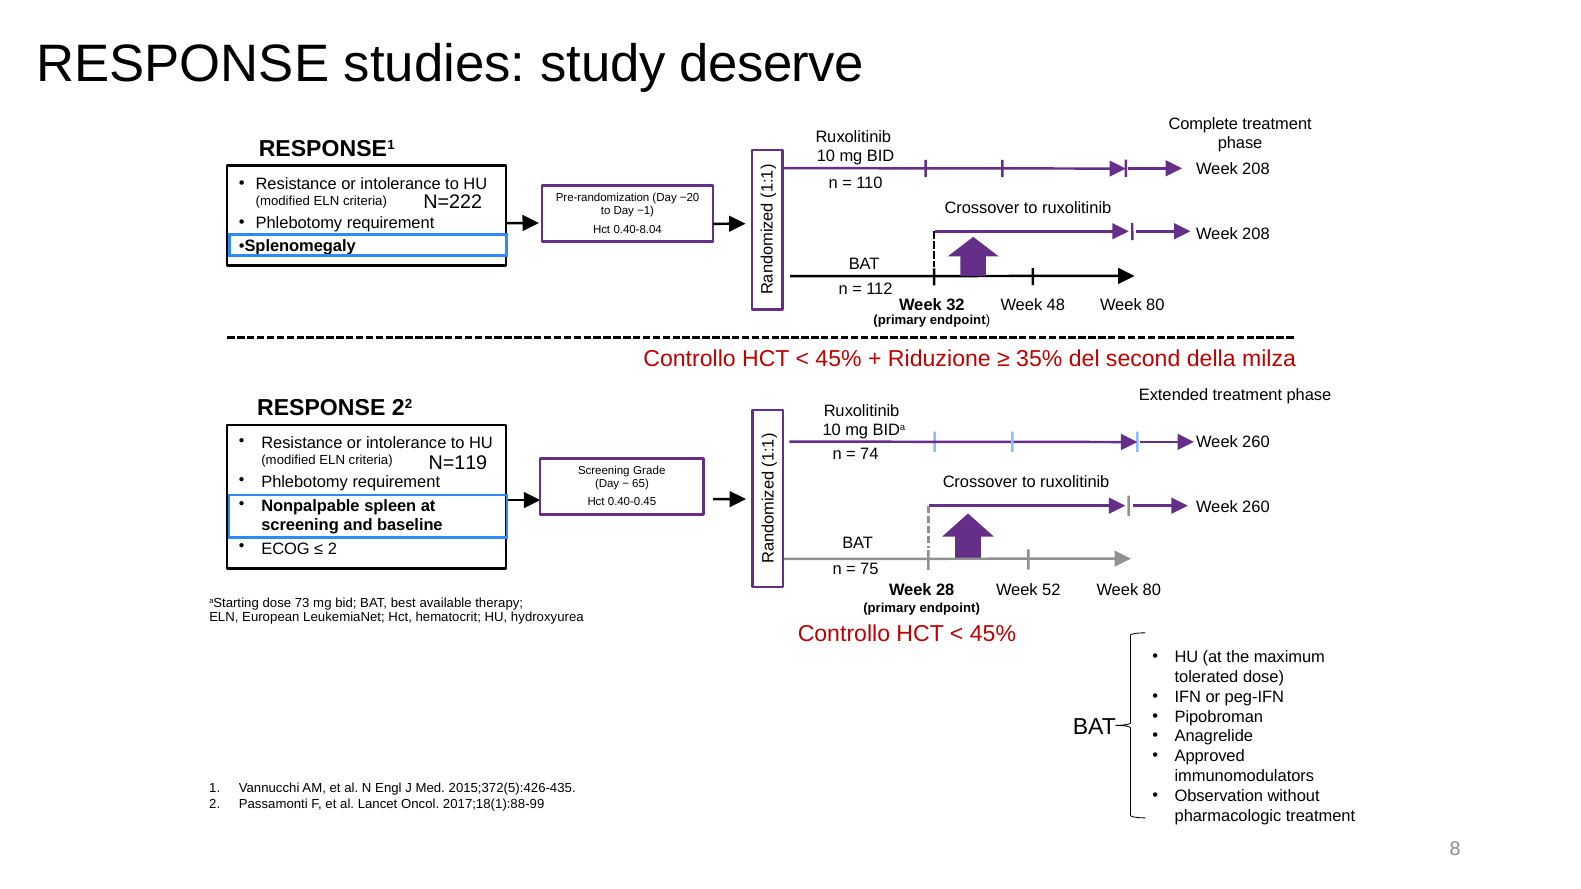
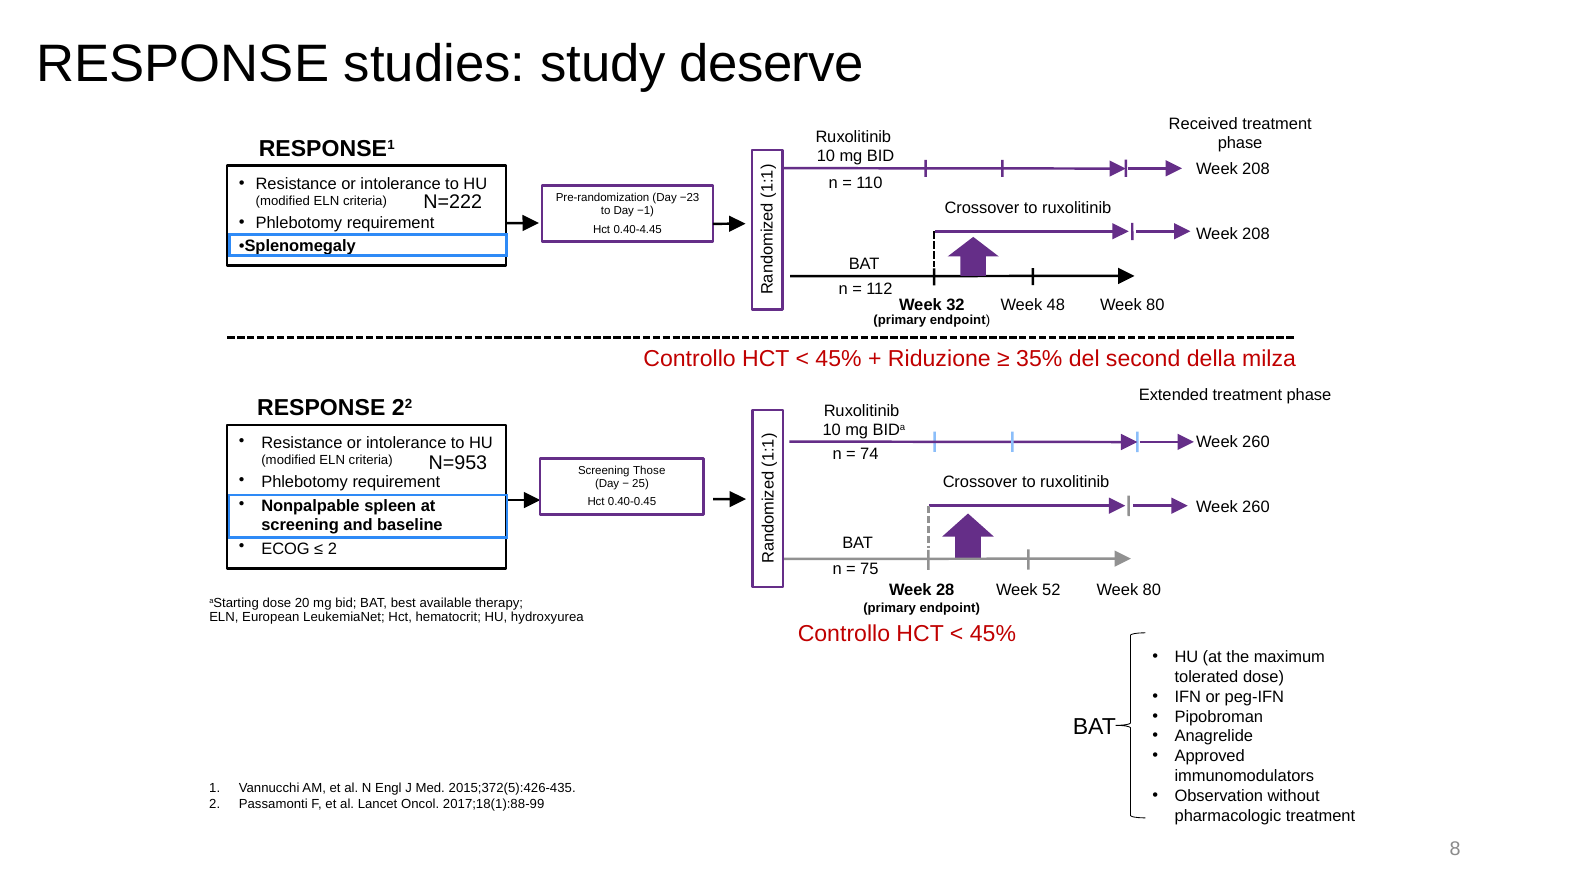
Complete: Complete -> Received
−20: −20 -> −23
0.40-8.04: 0.40-8.04 -> 0.40-4.45
N=119: N=119 -> N=953
Grade: Grade -> Those
65: 65 -> 25
73: 73 -> 20
